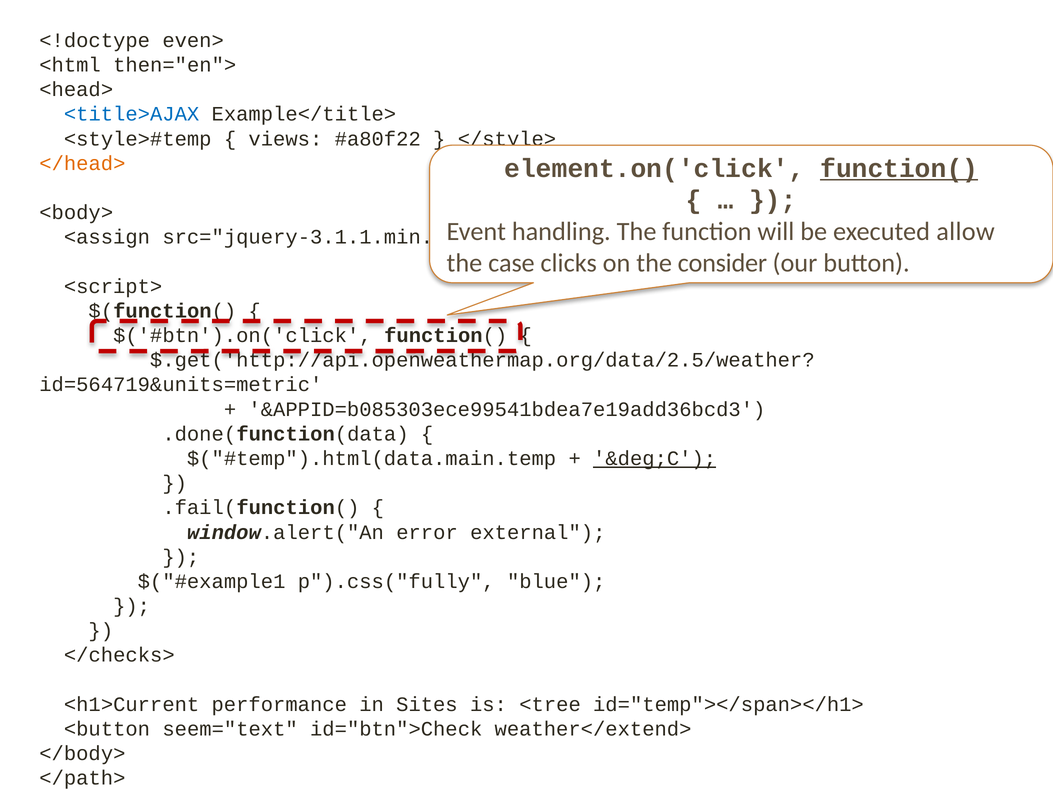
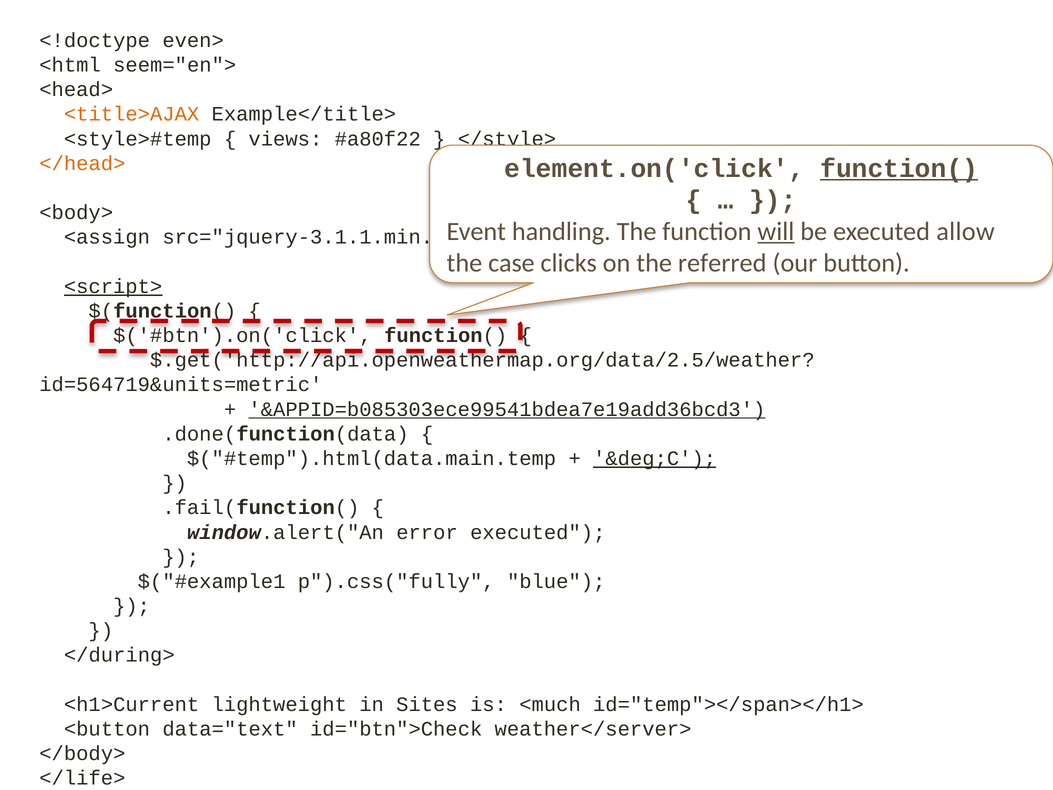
then="en">: then="en"> -> seem="en">
<title>AJAX colour: blue -> orange
will underline: none -> present
consider: consider -> referred
<script> underline: none -> present
&APPID=b085303ece99541bdea7e19add36bcd3 underline: none -> present
error external: external -> executed
</checks>: </checks> -> </during>
performance: performance -> lightweight
<tree: <tree -> <much
seem="text: seem="text -> data="text
weather</extend>: weather</extend> -> weather</server>
</path>: </path> -> </life>
